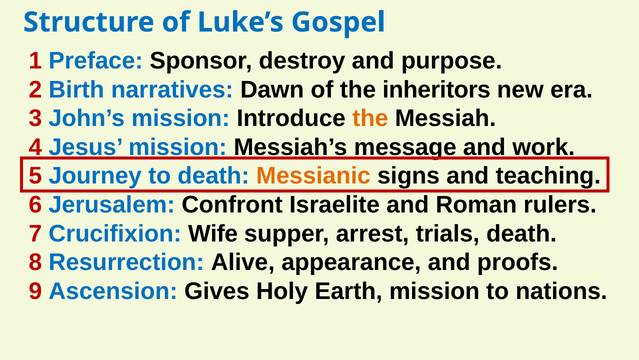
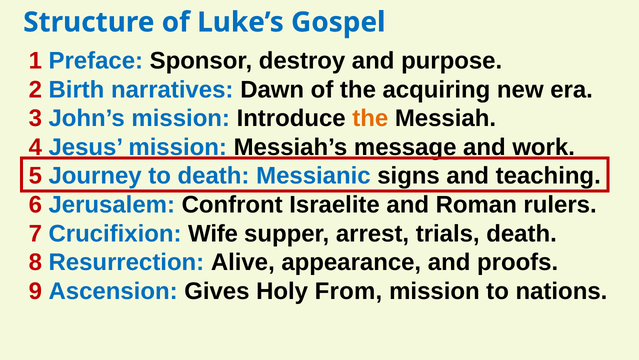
inheritors: inheritors -> acquiring
Messianic colour: orange -> blue
Earth: Earth -> From
